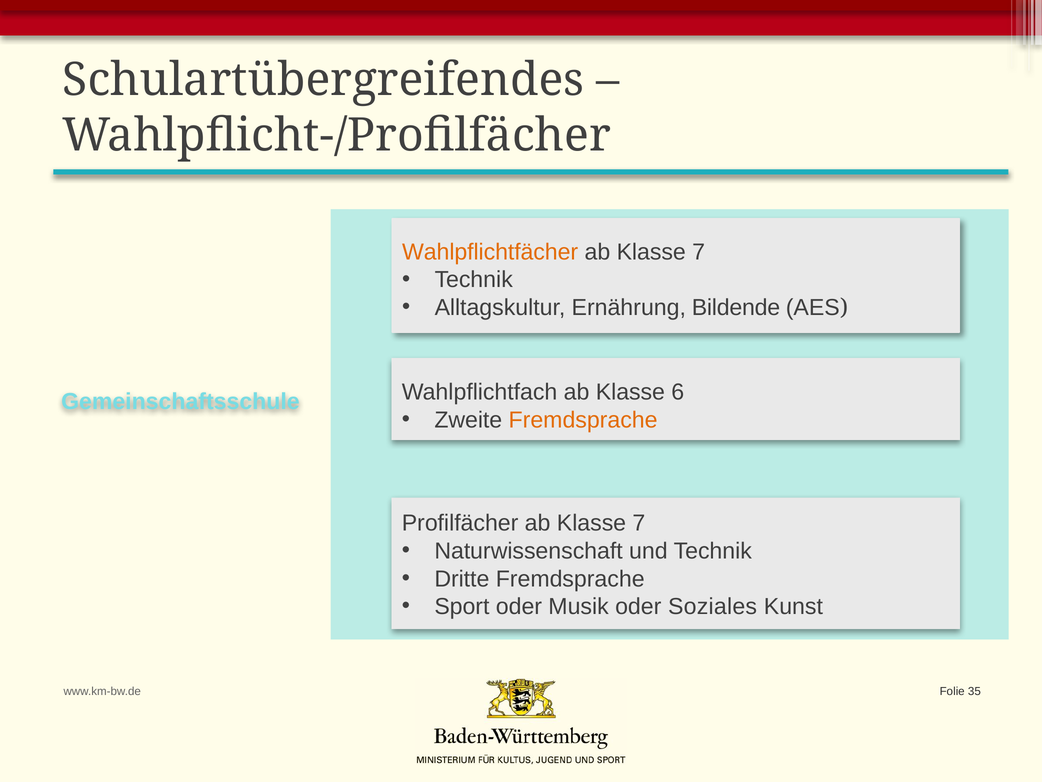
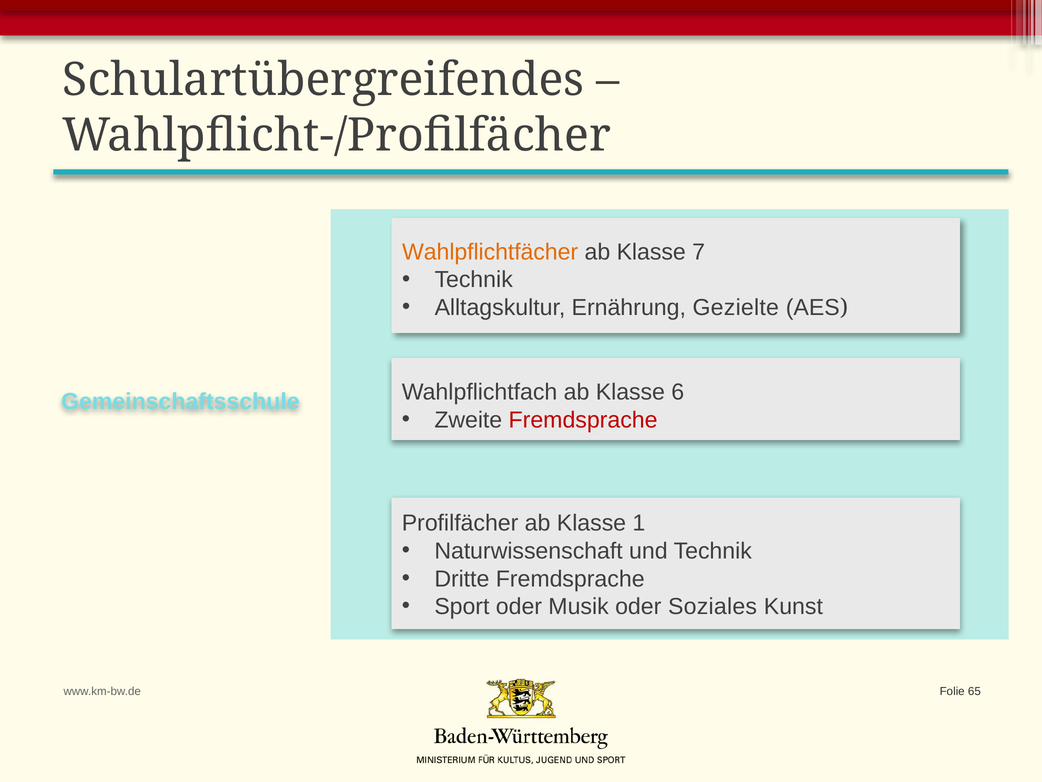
Bildende: Bildende -> Gezielte
Fremdsprache at (583, 420) colour: orange -> red
Profilfächer ab Klasse 7: 7 -> 1
35: 35 -> 65
